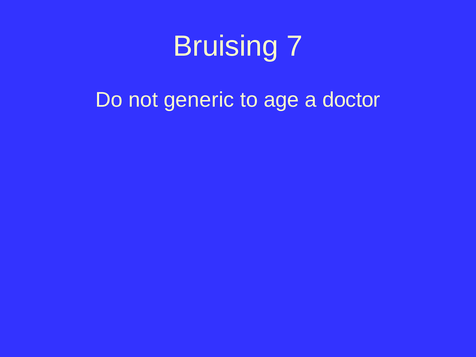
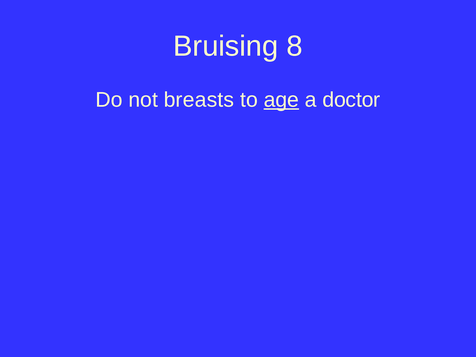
7: 7 -> 8
generic: generic -> breasts
age underline: none -> present
